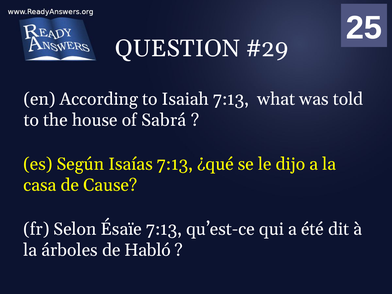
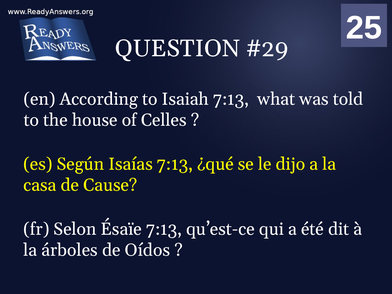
Sabrá: Sabrá -> Celles
Habló: Habló -> Oídos
